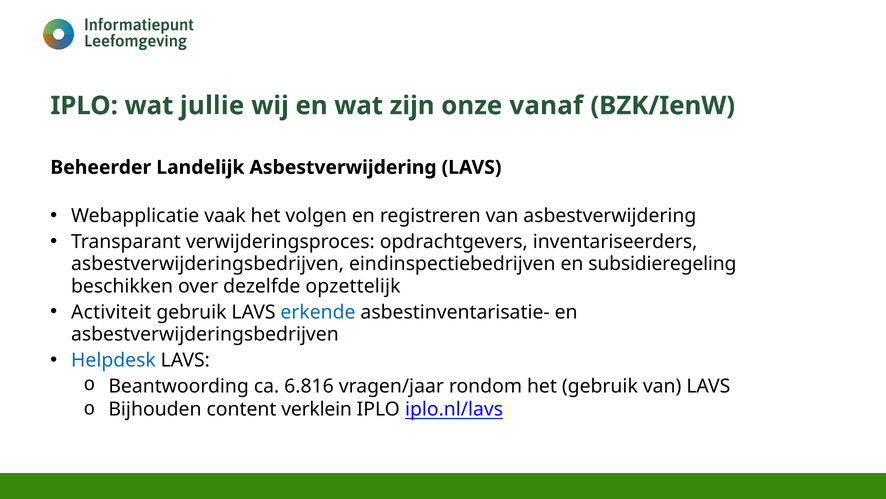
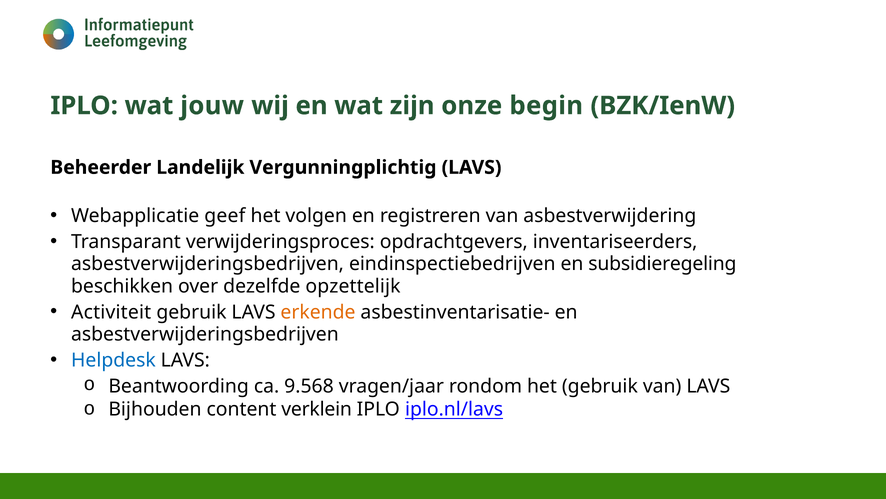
jullie: jullie -> jouw
vanaf: vanaf -> begin
Landelijk Asbestverwijdering: Asbestverwijdering -> Vergunningplichtig
vaak: vaak -> geef
erkende colour: blue -> orange
6.816: 6.816 -> 9.568
